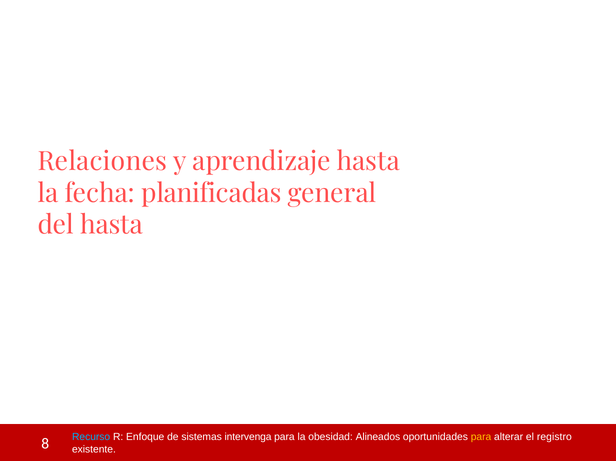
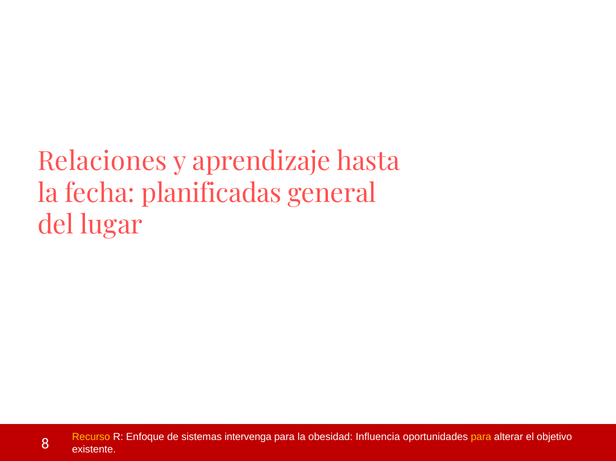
del hasta: hasta -> lugar
Recurso colour: light blue -> yellow
Alineados: Alineados -> Influencia
registro: registro -> objetivo
